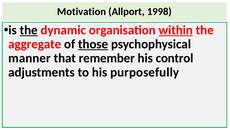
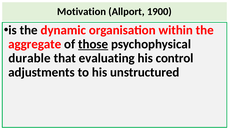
1998: 1998 -> 1900
the at (29, 30) underline: present -> none
within underline: present -> none
manner: manner -> durable
remember: remember -> evaluating
purposefully: purposefully -> unstructured
